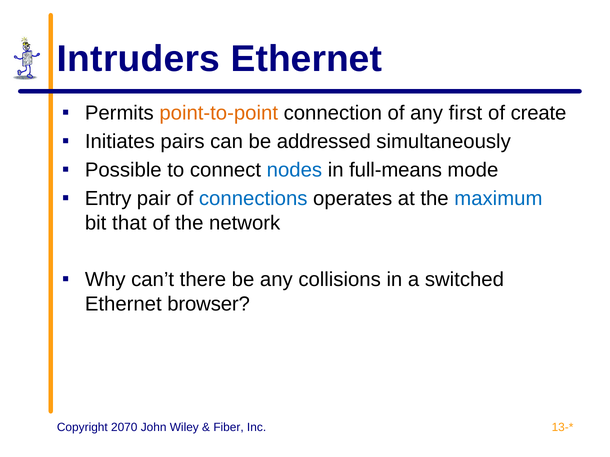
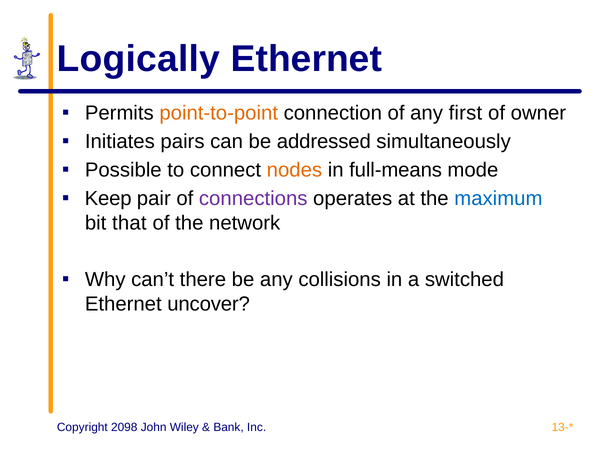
Intruders: Intruders -> Logically
create: create -> owner
nodes colour: blue -> orange
Entry: Entry -> Keep
connections colour: blue -> purple
browser: browser -> uncover
2070: 2070 -> 2098
Fiber: Fiber -> Bank
